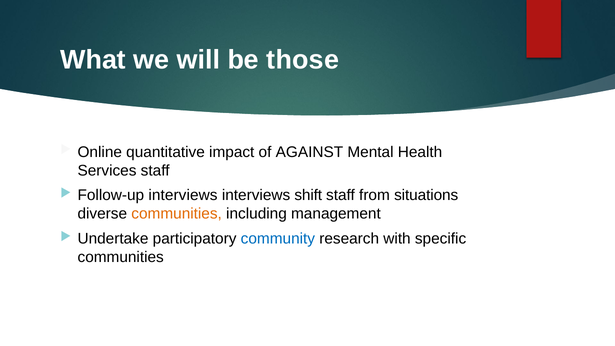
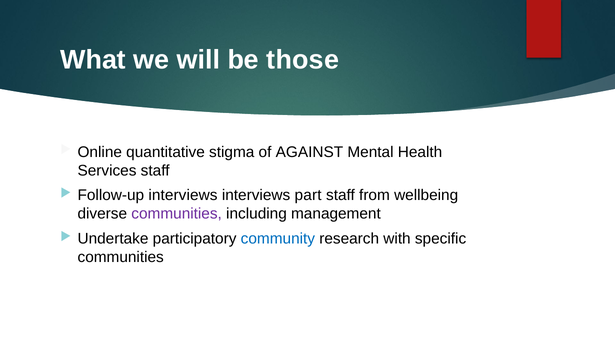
impact: impact -> stigma
shift: shift -> part
situations: situations -> wellbeing
communities at (177, 214) colour: orange -> purple
